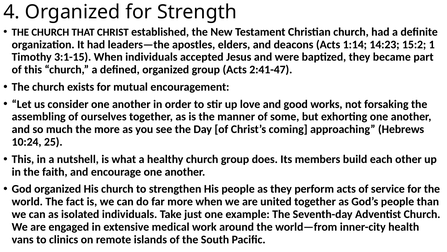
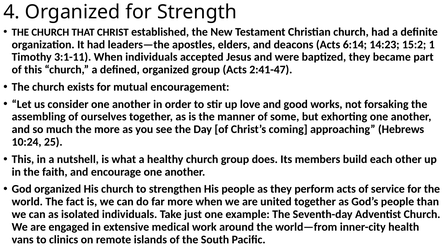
1:14: 1:14 -> 6:14
3:1-15: 3:1-15 -> 3:1-11
